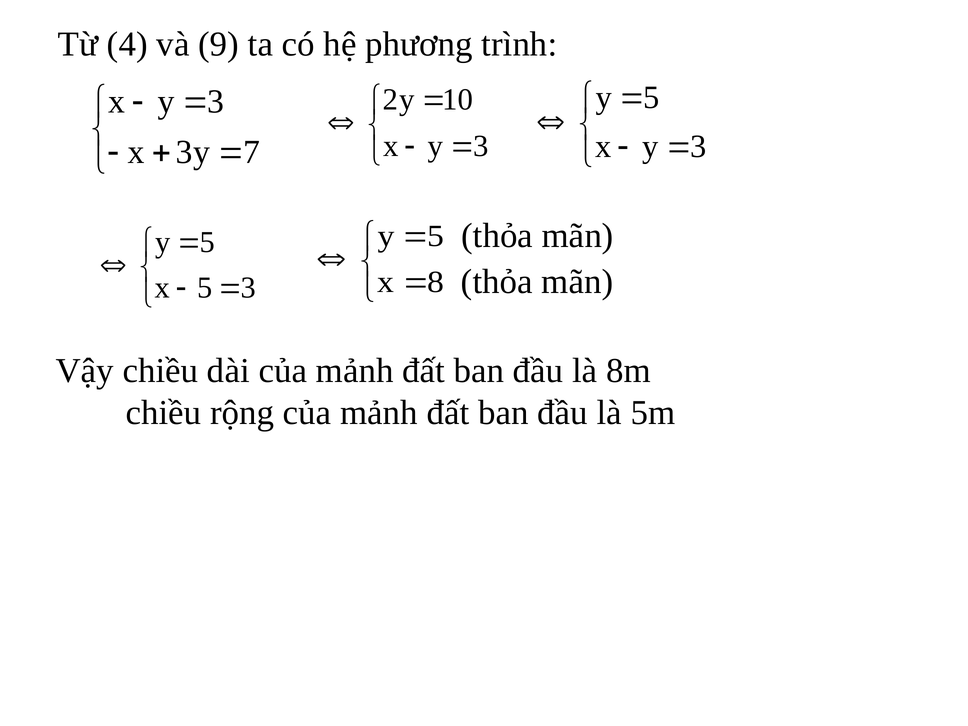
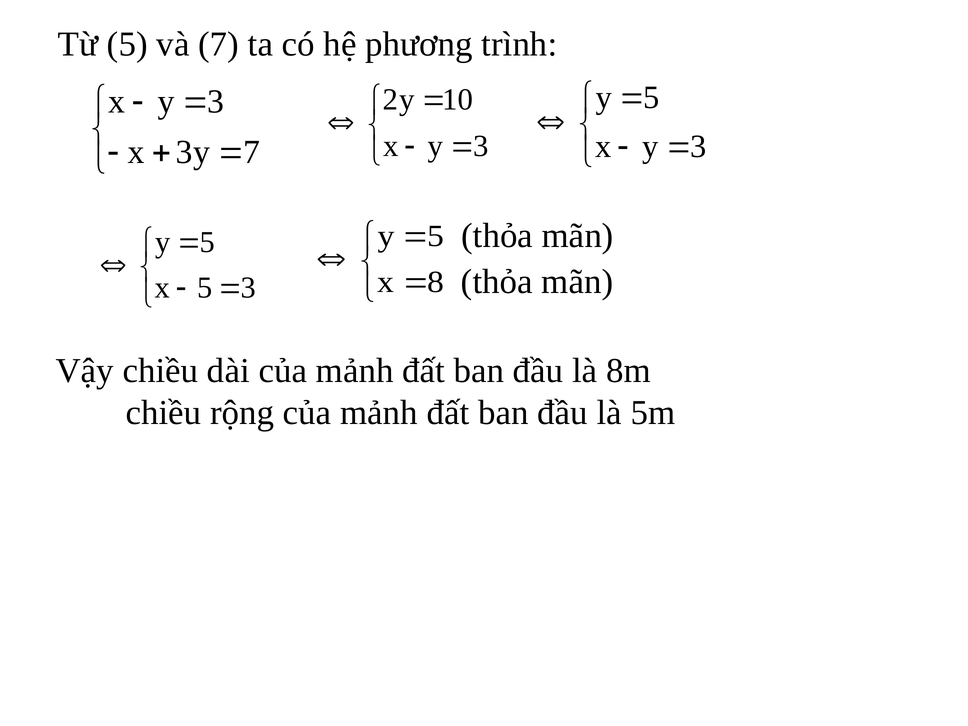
Từ 4: 4 -> 5
và 9: 9 -> 7
